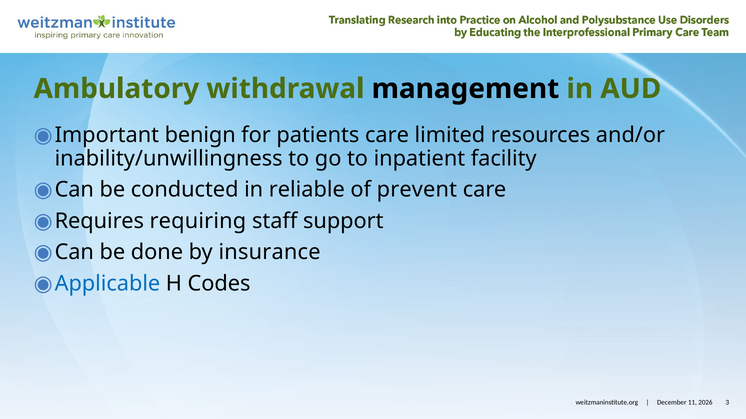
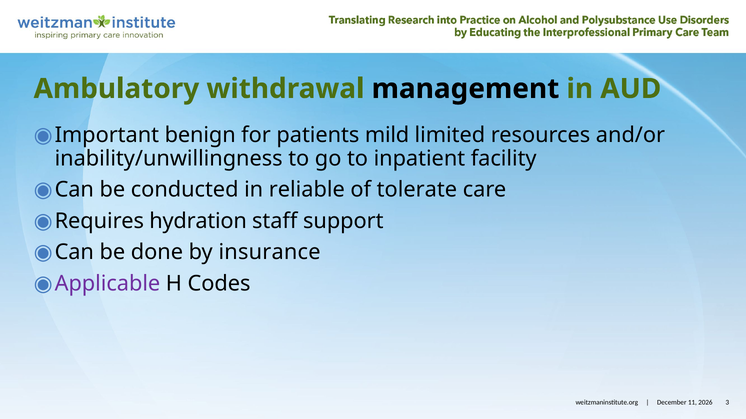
patients care: care -> mild
prevent: prevent -> tolerate
requiring: requiring -> hydration
Applicable colour: blue -> purple
